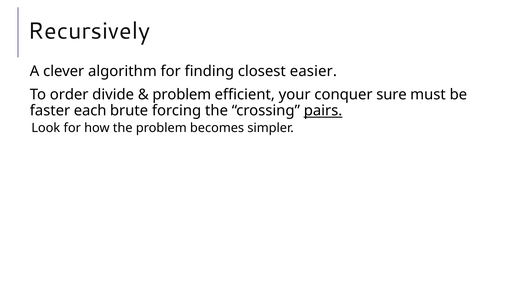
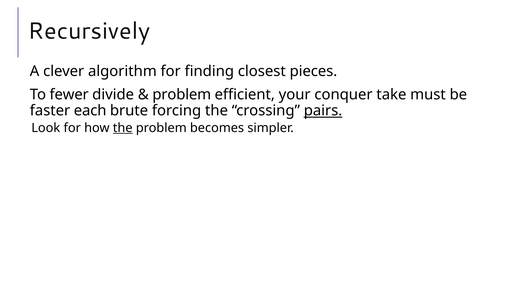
easier: easier -> pieces
order: order -> fewer
sure: sure -> take
the at (123, 128) underline: none -> present
